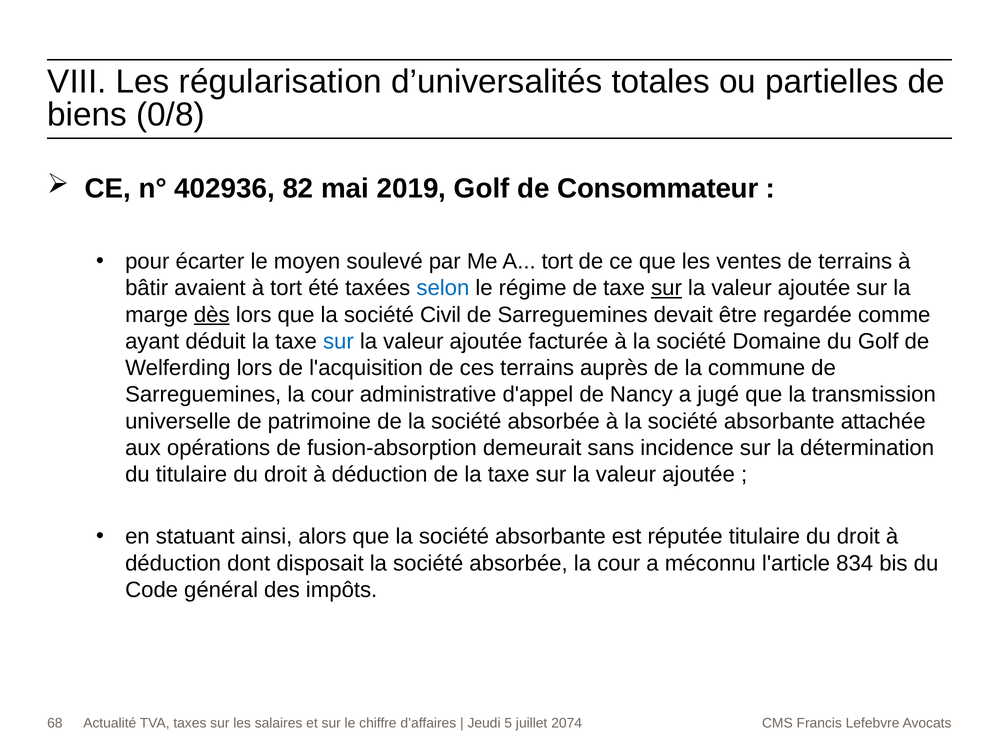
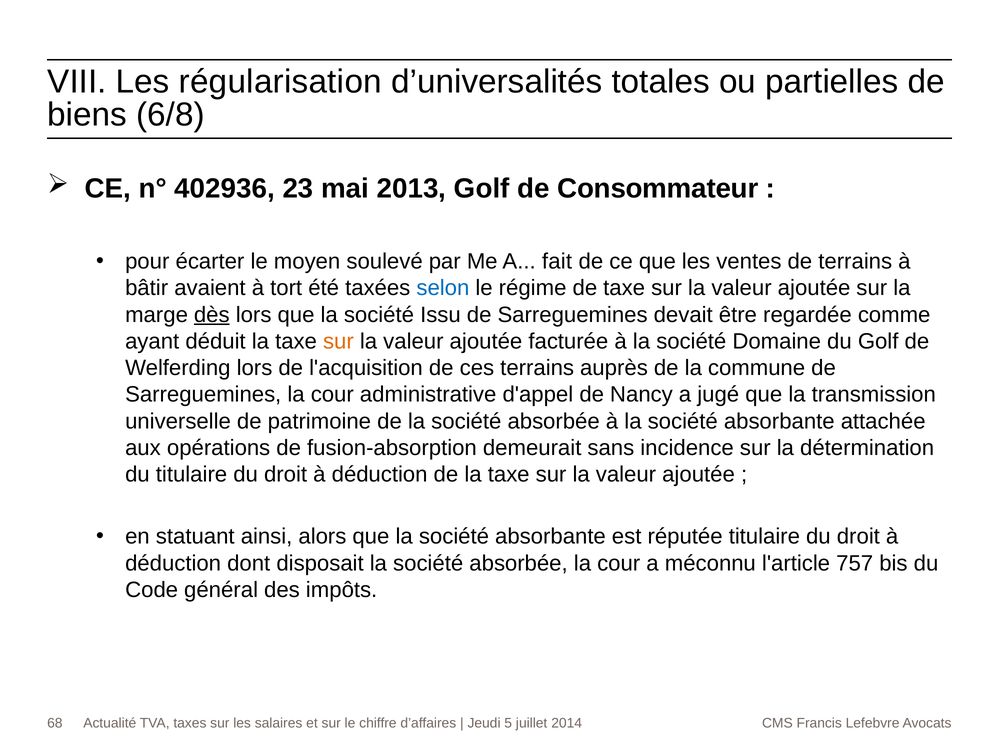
0/8: 0/8 -> 6/8
82: 82 -> 23
2019: 2019 -> 2013
A tort: tort -> fait
sur at (667, 288) underline: present -> none
Civil: Civil -> Issu
sur at (338, 342) colour: blue -> orange
834: 834 -> 757
2074: 2074 -> 2014
